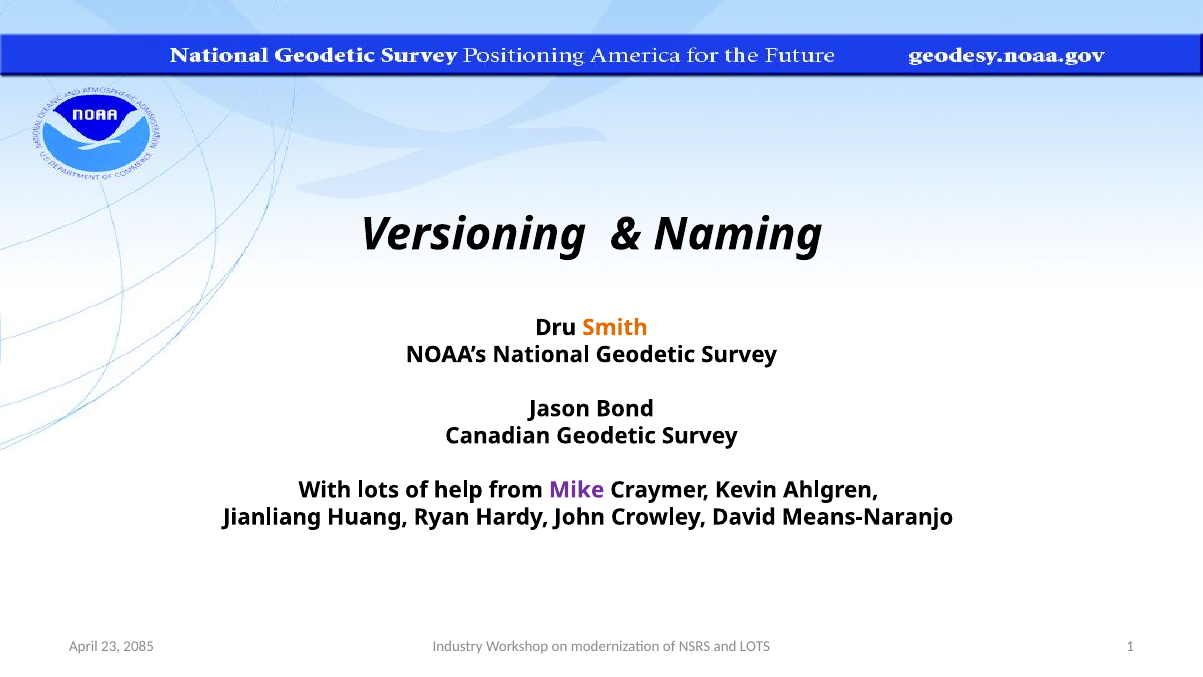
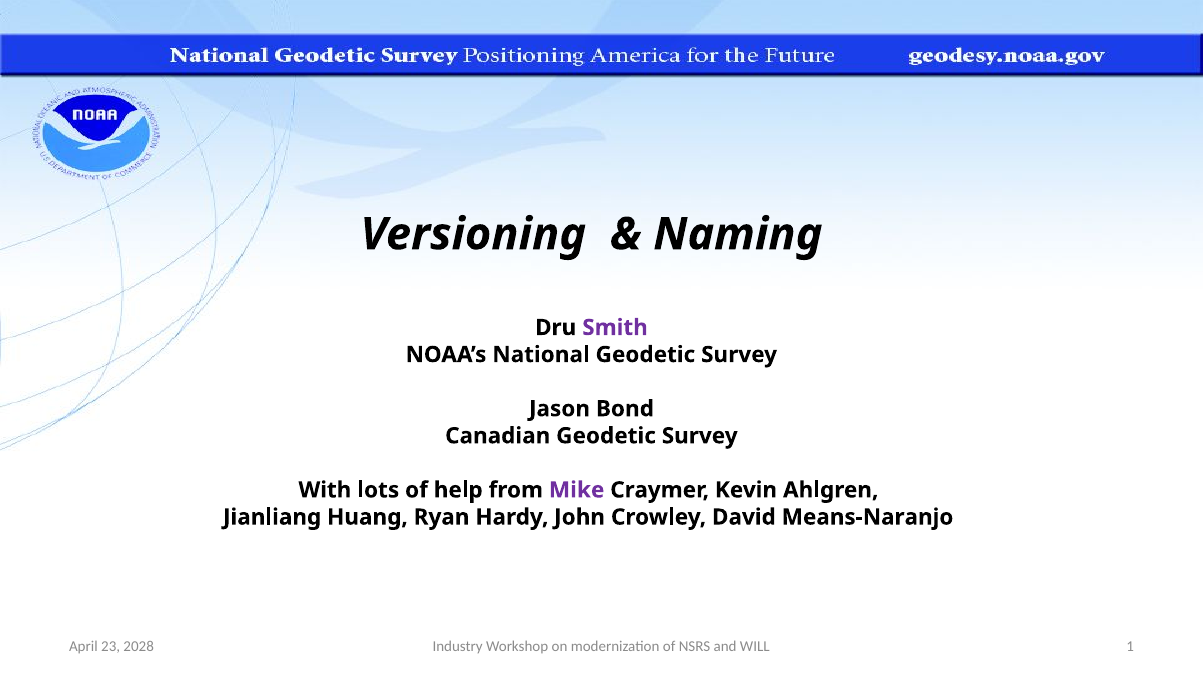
Smith colour: orange -> purple
2085: 2085 -> 2028
and LOTS: LOTS -> WILL
